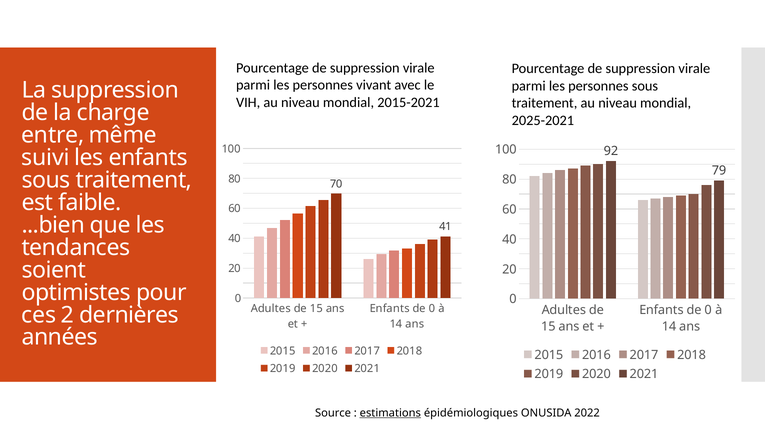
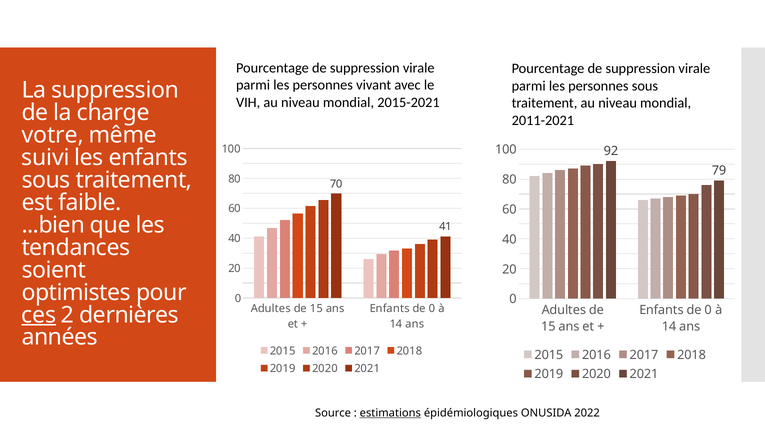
2025-2021: 2025-2021 -> 2011-2021
entre: entre -> votre
ces underline: none -> present
